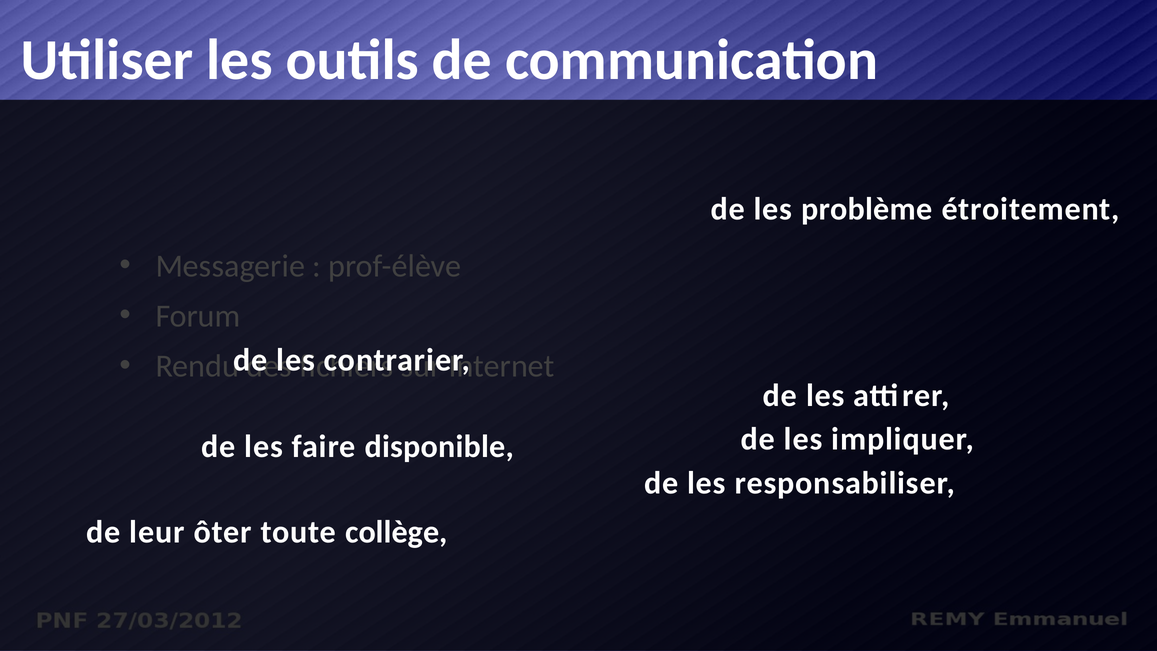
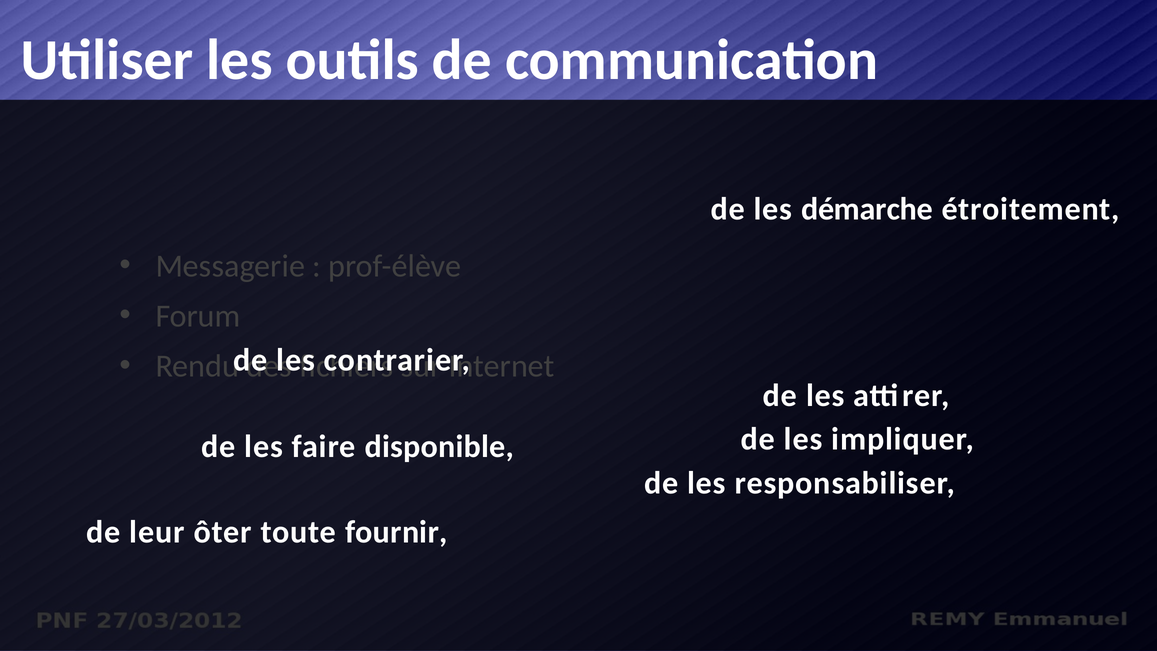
problème: problème -> démarche
collège: collège -> fournir
